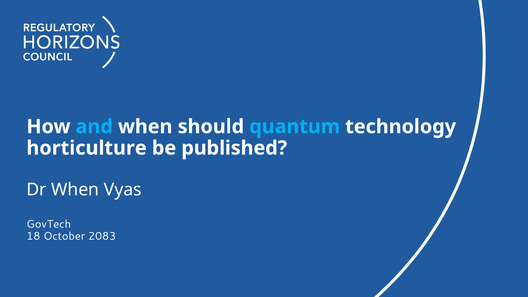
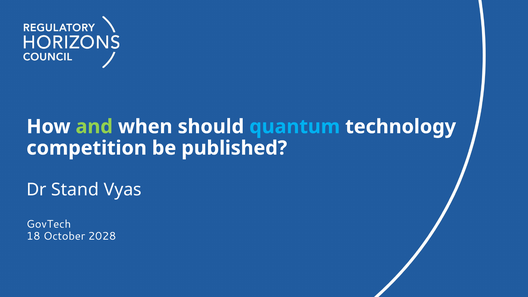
and colour: light blue -> light green
horticulture: horticulture -> competition
Dr When: When -> Stand
2083: 2083 -> 2028
